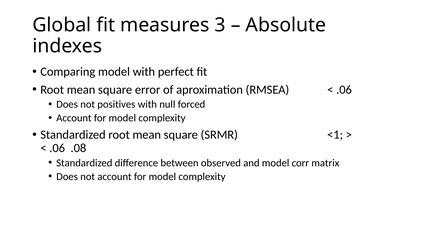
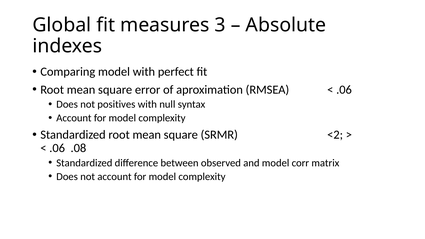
forced: forced -> syntax
<1: <1 -> <2
